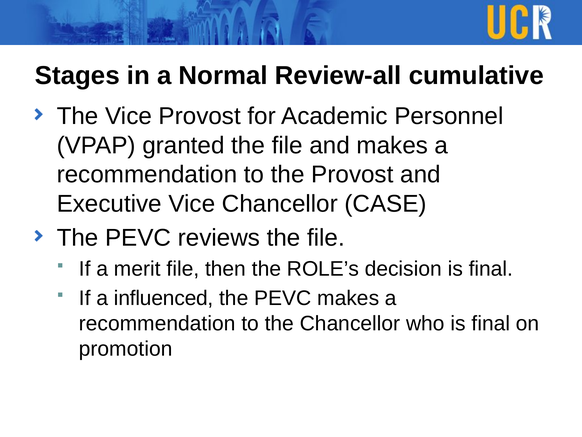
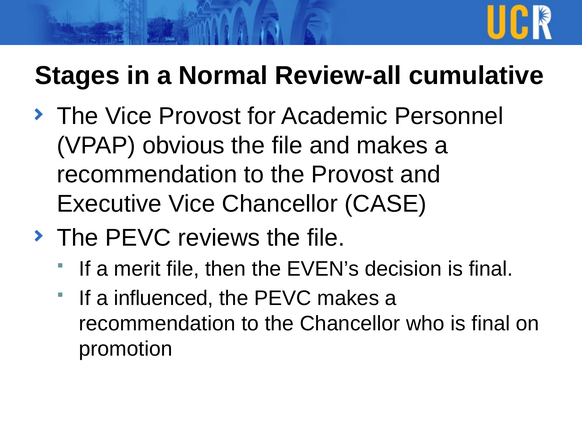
granted: granted -> obvious
ROLE’s: ROLE’s -> EVEN’s
